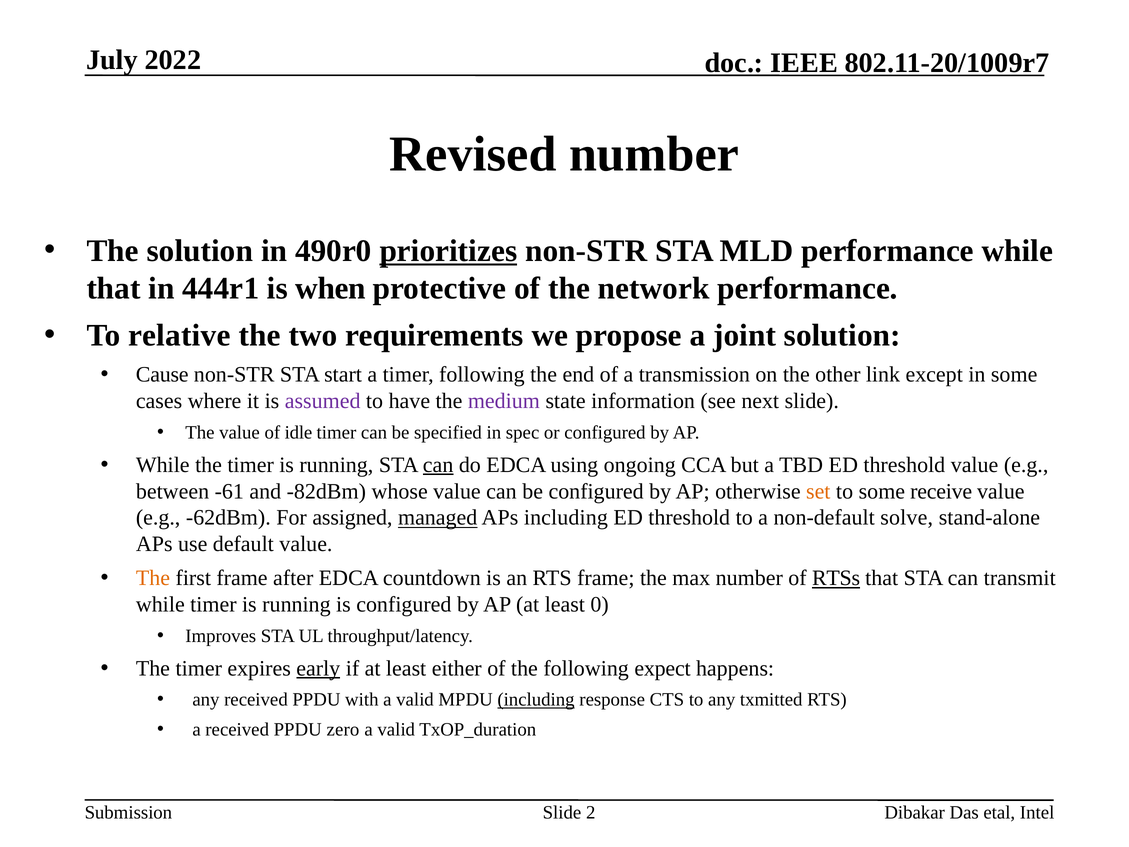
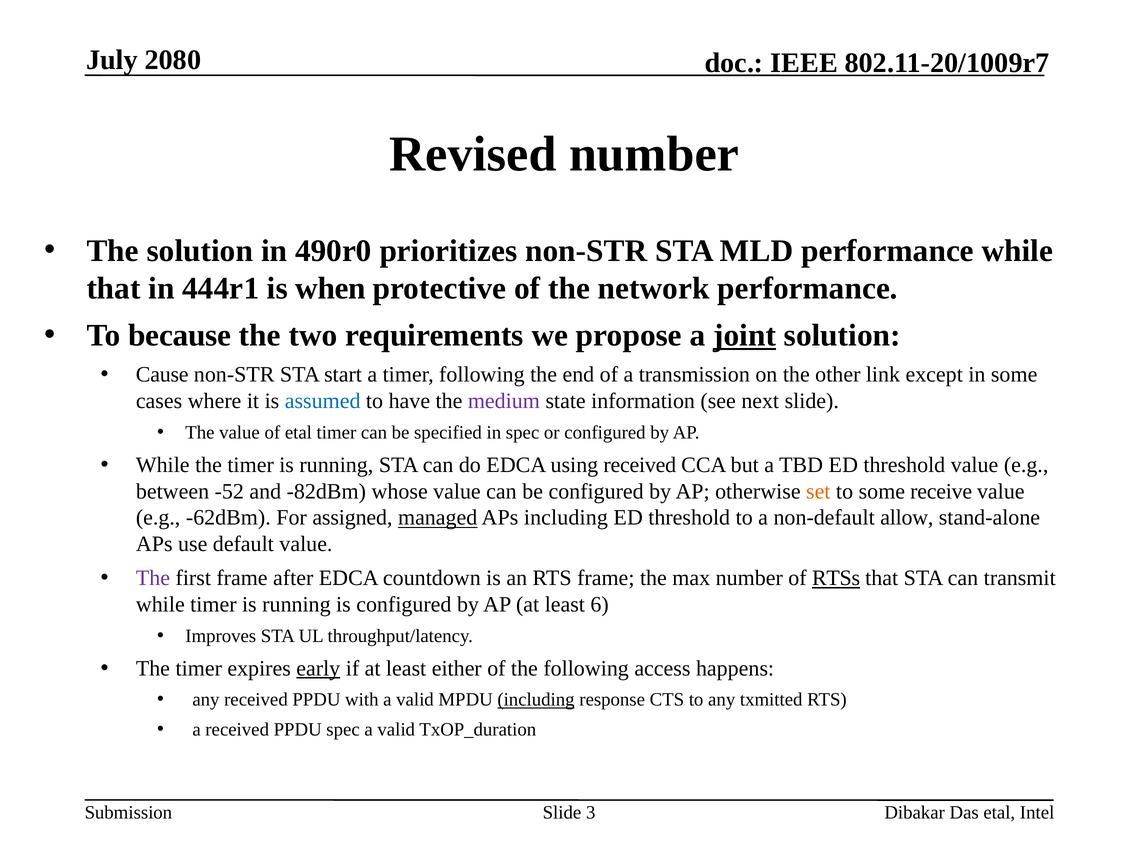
2022: 2022 -> 2080
prioritizes underline: present -> none
relative: relative -> because
joint underline: none -> present
assumed colour: purple -> blue
of idle: idle -> etal
can at (438, 465) underline: present -> none
using ongoing: ongoing -> received
-61: -61 -> -52
solve: solve -> allow
The at (153, 578) colour: orange -> purple
0: 0 -> 6
expect: expect -> access
PPDU zero: zero -> spec
2: 2 -> 3
